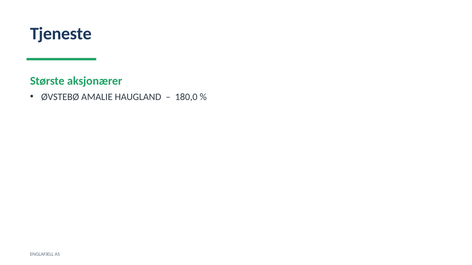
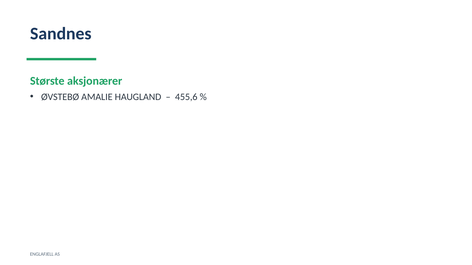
Tjeneste: Tjeneste -> Sandnes
180,0: 180,0 -> 455,6
